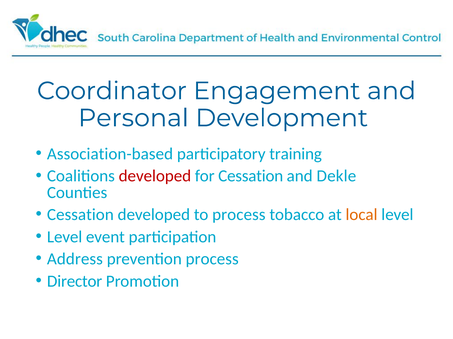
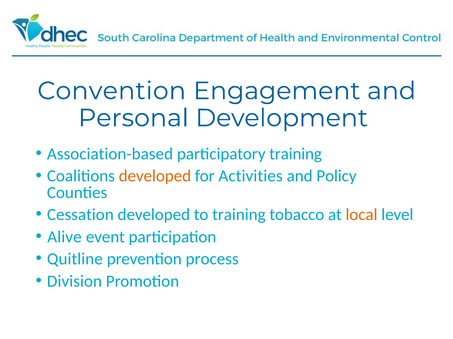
Coordinator: Coordinator -> Convention
developed at (155, 176) colour: red -> orange
for Cessation: Cessation -> Activities
Dekle: Dekle -> Policy
to process: process -> training
Level at (65, 237): Level -> Alive
Address: Address -> Quitline
Director: Director -> Division
